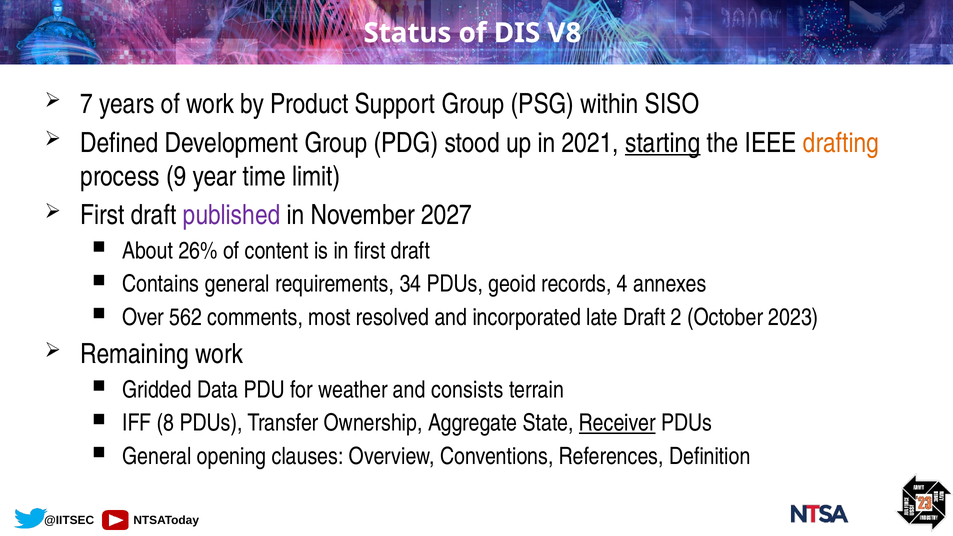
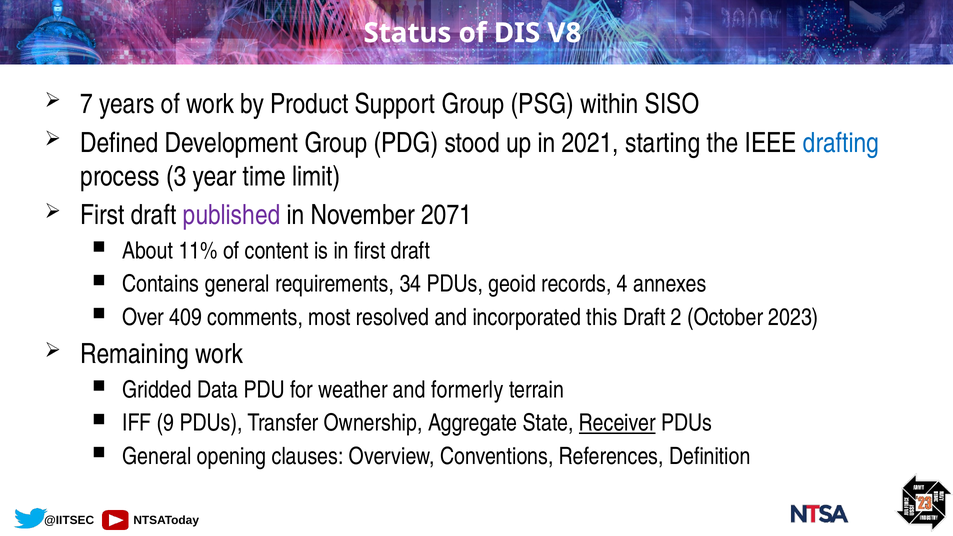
starting underline: present -> none
drafting colour: orange -> blue
9: 9 -> 3
2027: 2027 -> 2071
26%: 26% -> 11%
562: 562 -> 409
late: late -> this
consists: consists -> formerly
8: 8 -> 9
